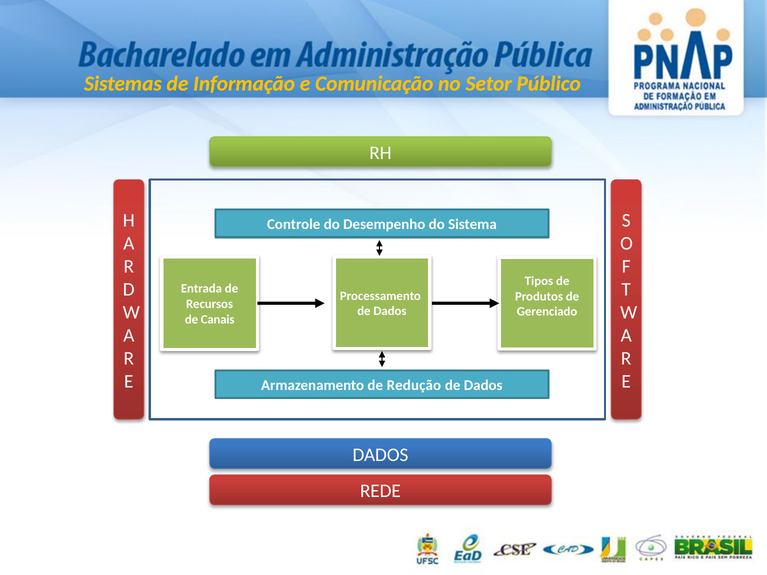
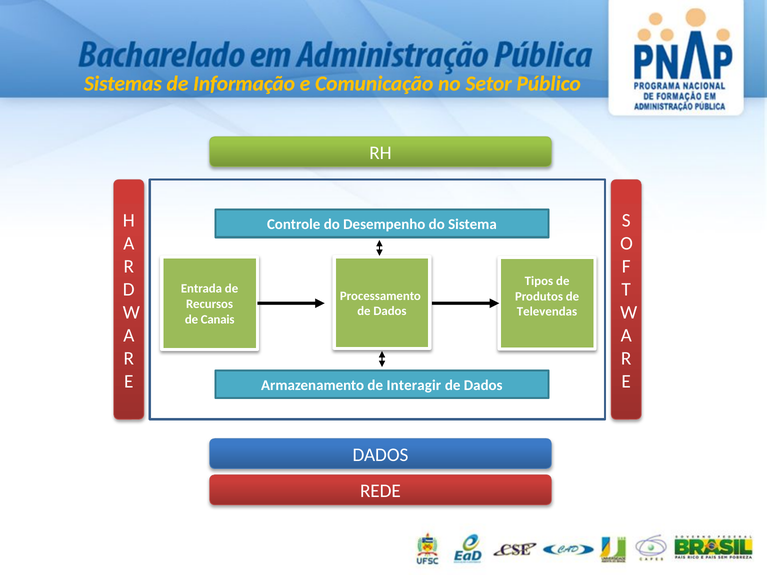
Gerenciado: Gerenciado -> Televendas
Redução: Redução -> Interagir
